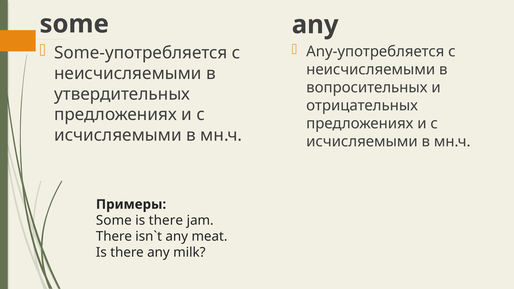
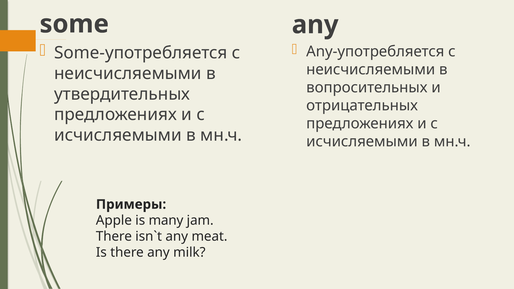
Some at (114, 221): Some -> Apple
there at (166, 221): there -> many
